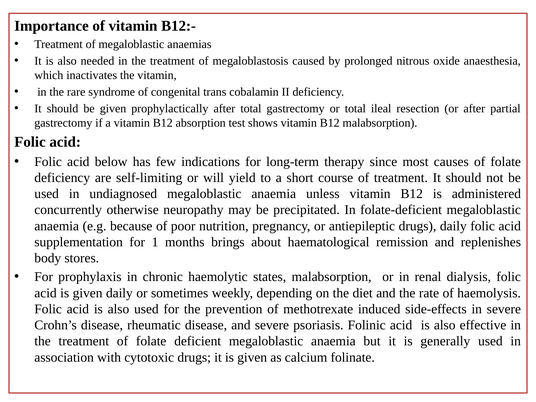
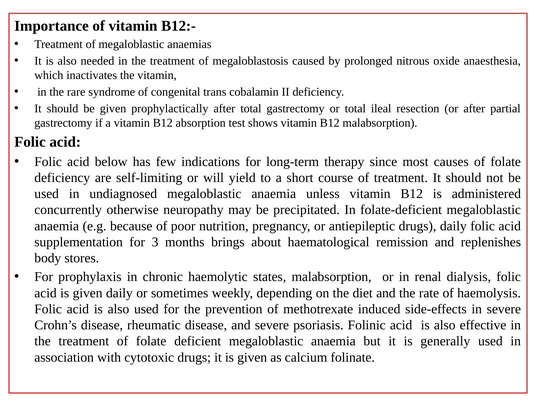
1: 1 -> 3
